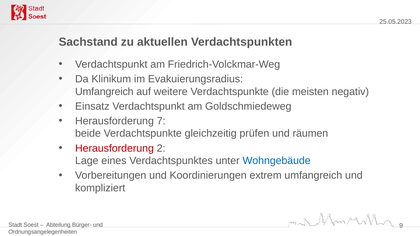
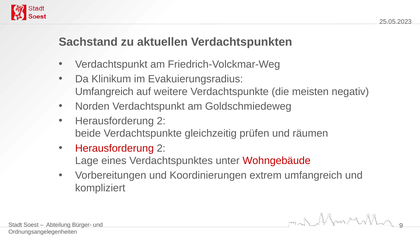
Einsatz: Einsatz -> Norden
7 at (161, 121): 7 -> 2
Wohngebäude colour: blue -> red
